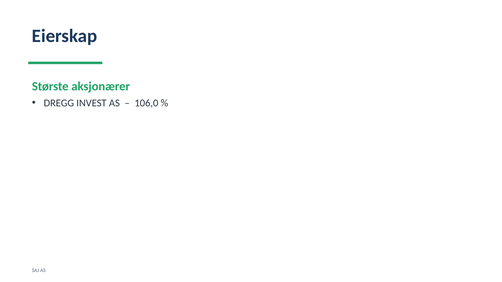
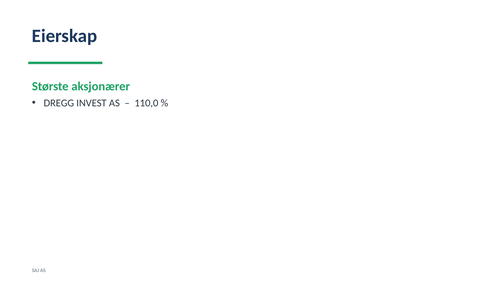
106,0: 106,0 -> 110,0
